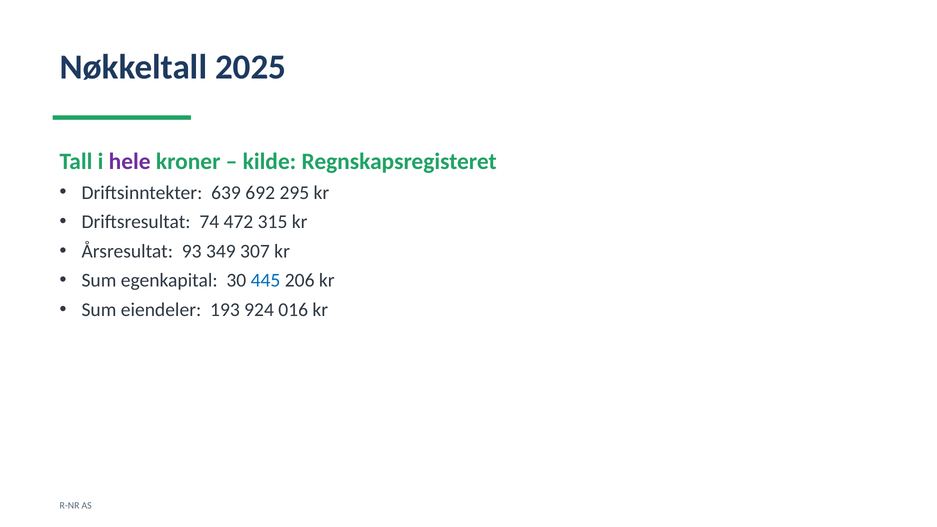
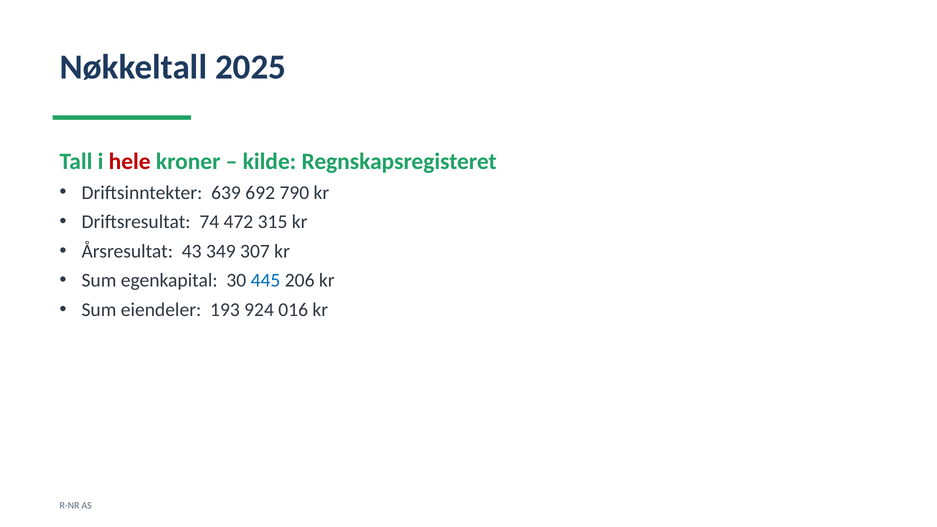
hele colour: purple -> red
295: 295 -> 790
93: 93 -> 43
